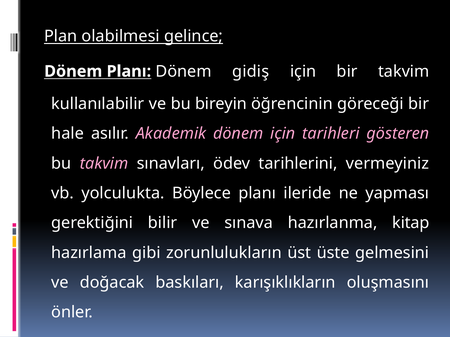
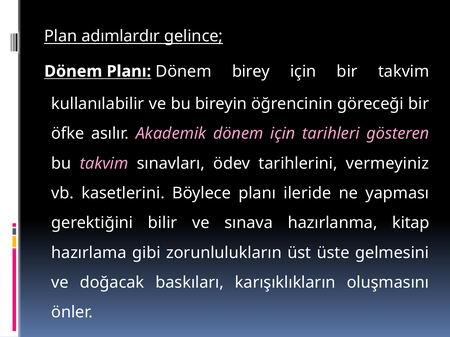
olabilmesi: olabilmesi -> adımlardır
gidiş: gidiş -> birey
hale: hale -> öfke
yolculukta: yolculukta -> kasetlerini
